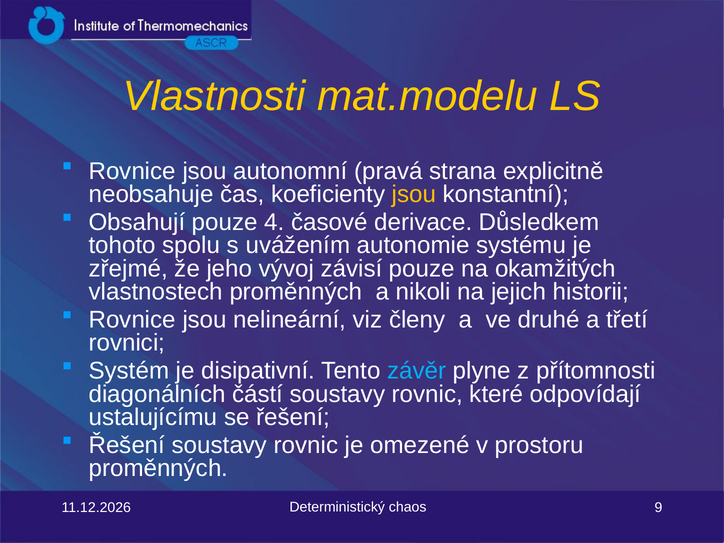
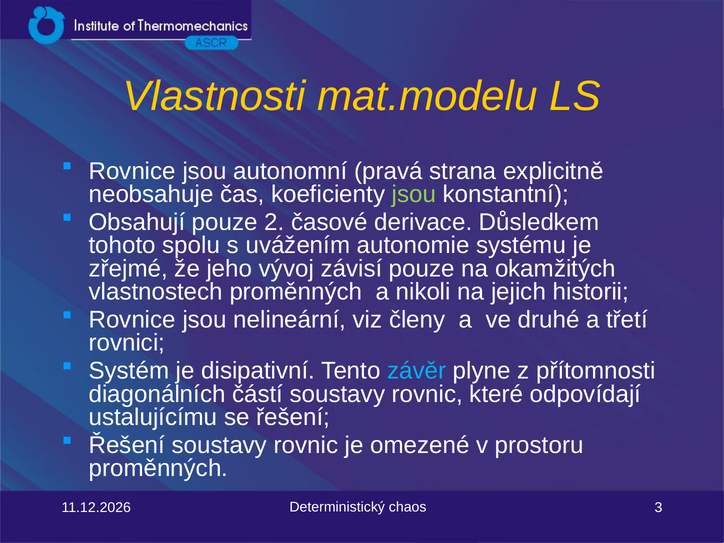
jsou at (414, 194) colour: yellow -> light green
4: 4 -> 2
9: 9 -> 3
